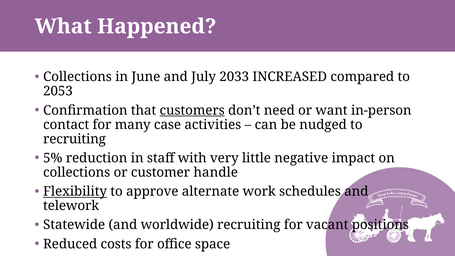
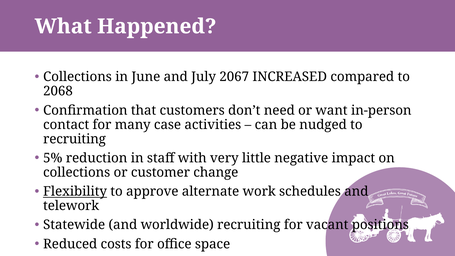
2033: 2033 -> 2067
2053: 2053 -> 2068
customers underline: present -> none
handle: handle -> change
